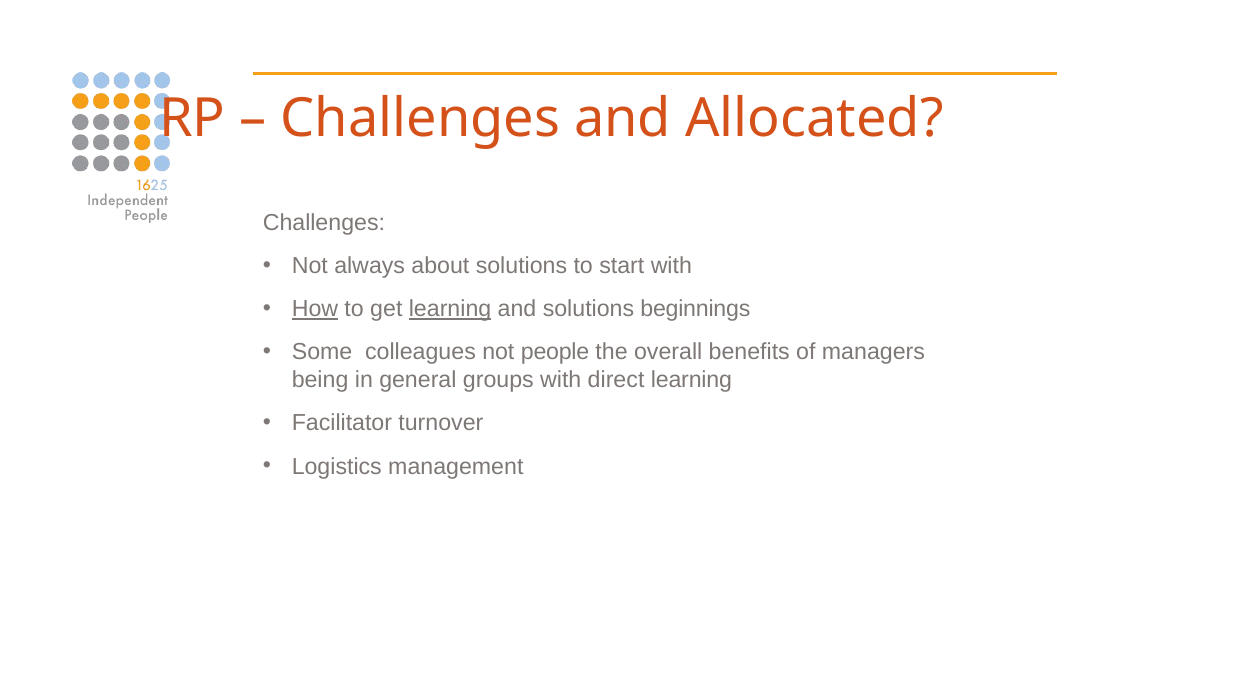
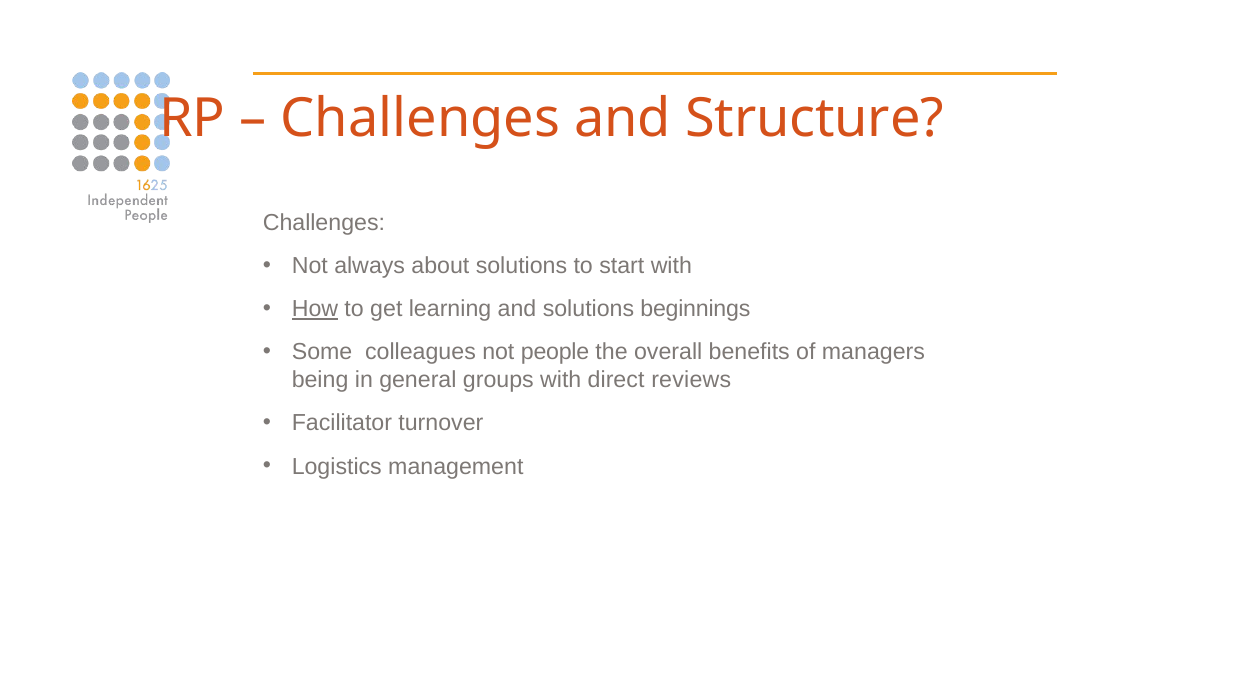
Allocated: Allocated -> Structure
learning at (450, 309) underline: present -> none
direct learning: learning -> reviews
